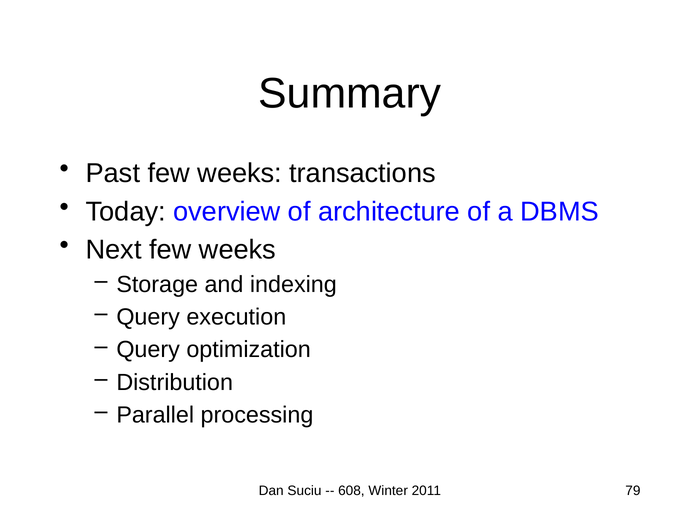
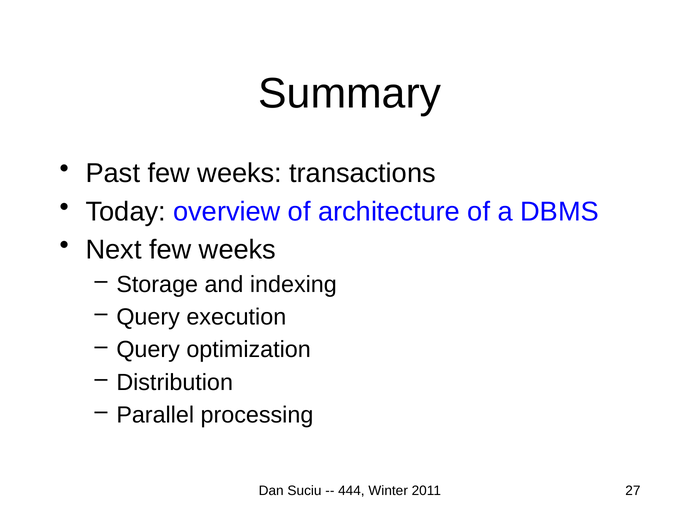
608: 608 -> 444
79: 79 -> 27
